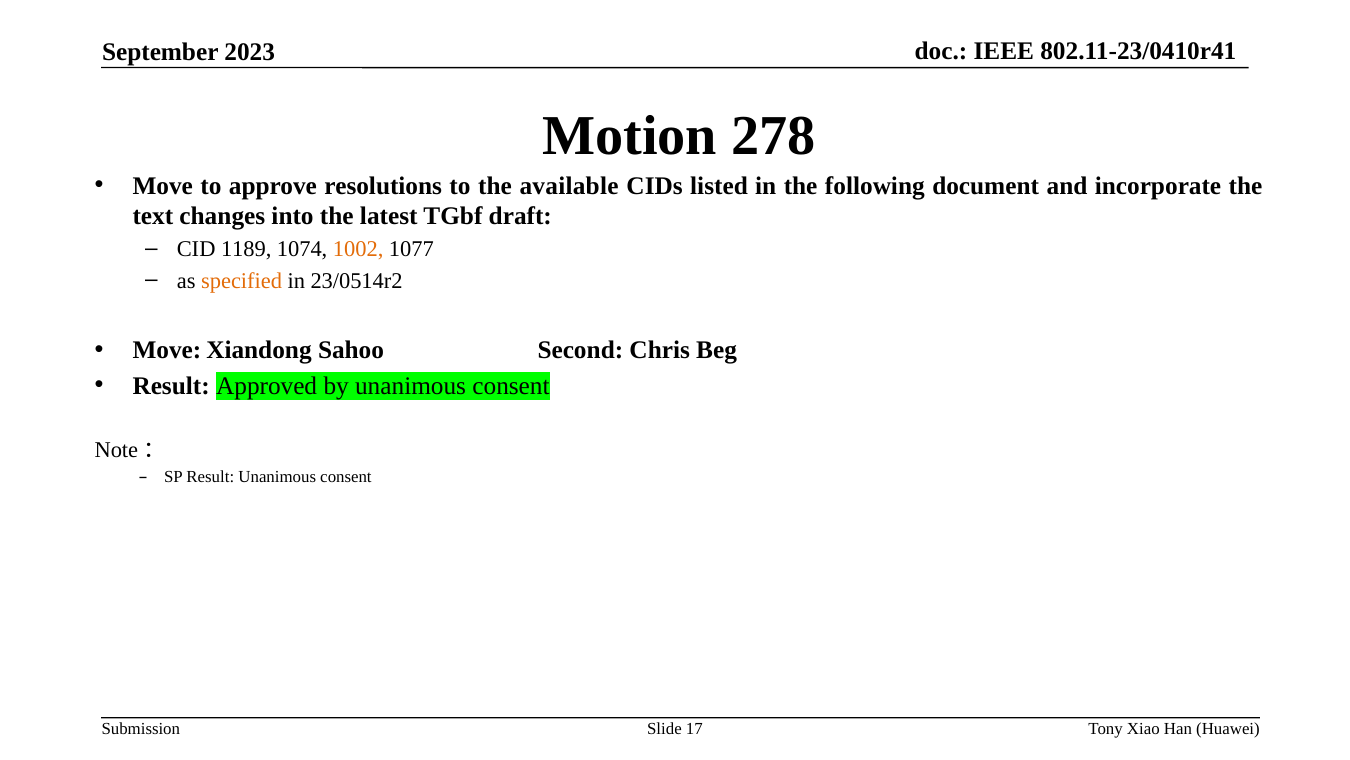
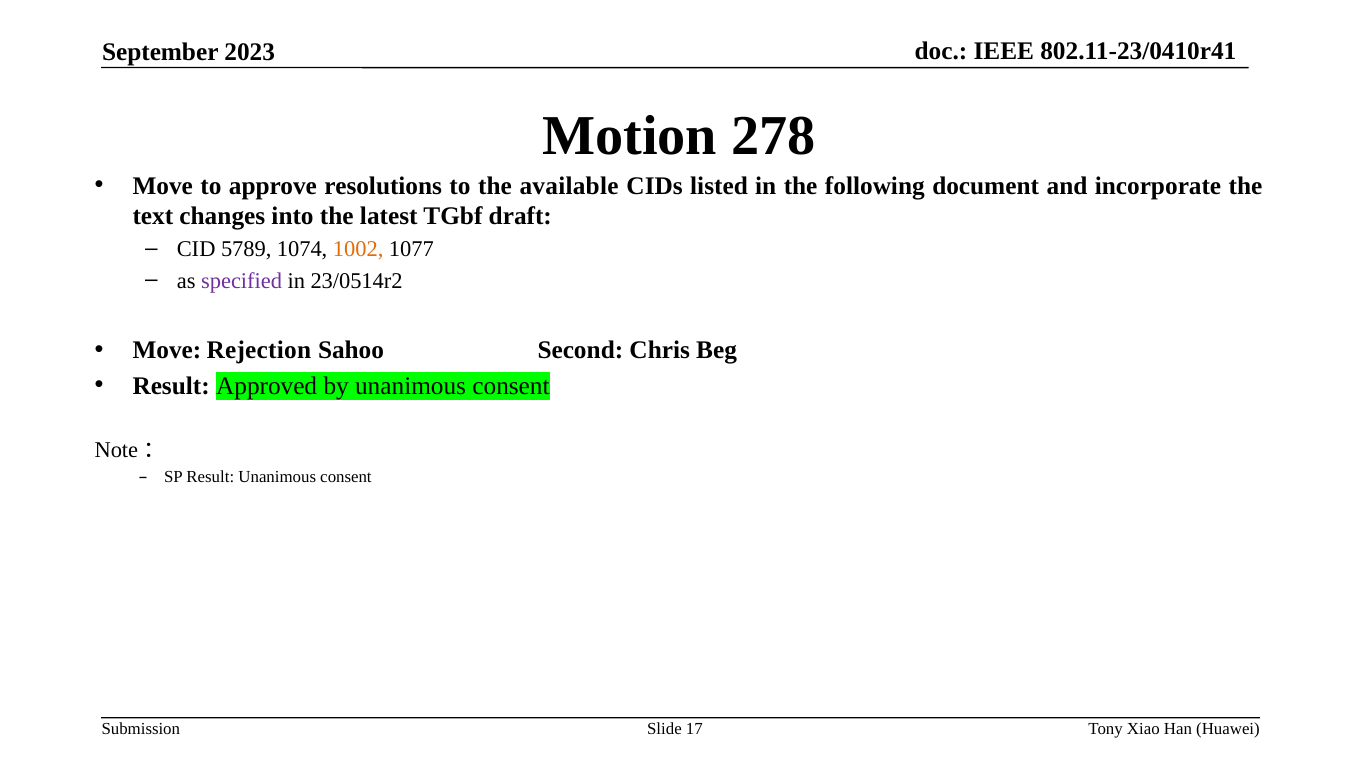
1189: 1189 -> 5789
specified colour: orange -> purple
Xiandong: Xiandong -> Rejection
